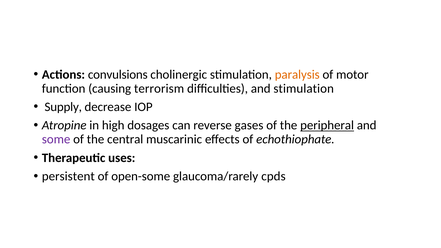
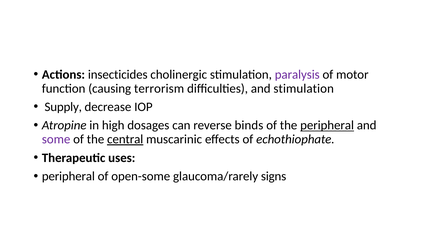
convulsions: convulsions -> insecticides
paralysis colour: orange -> purple
gases: gases -> binds
central underline: none -> present
persistent at (68, 176): persistent -> peripheral
cpds: cpds -> signs
